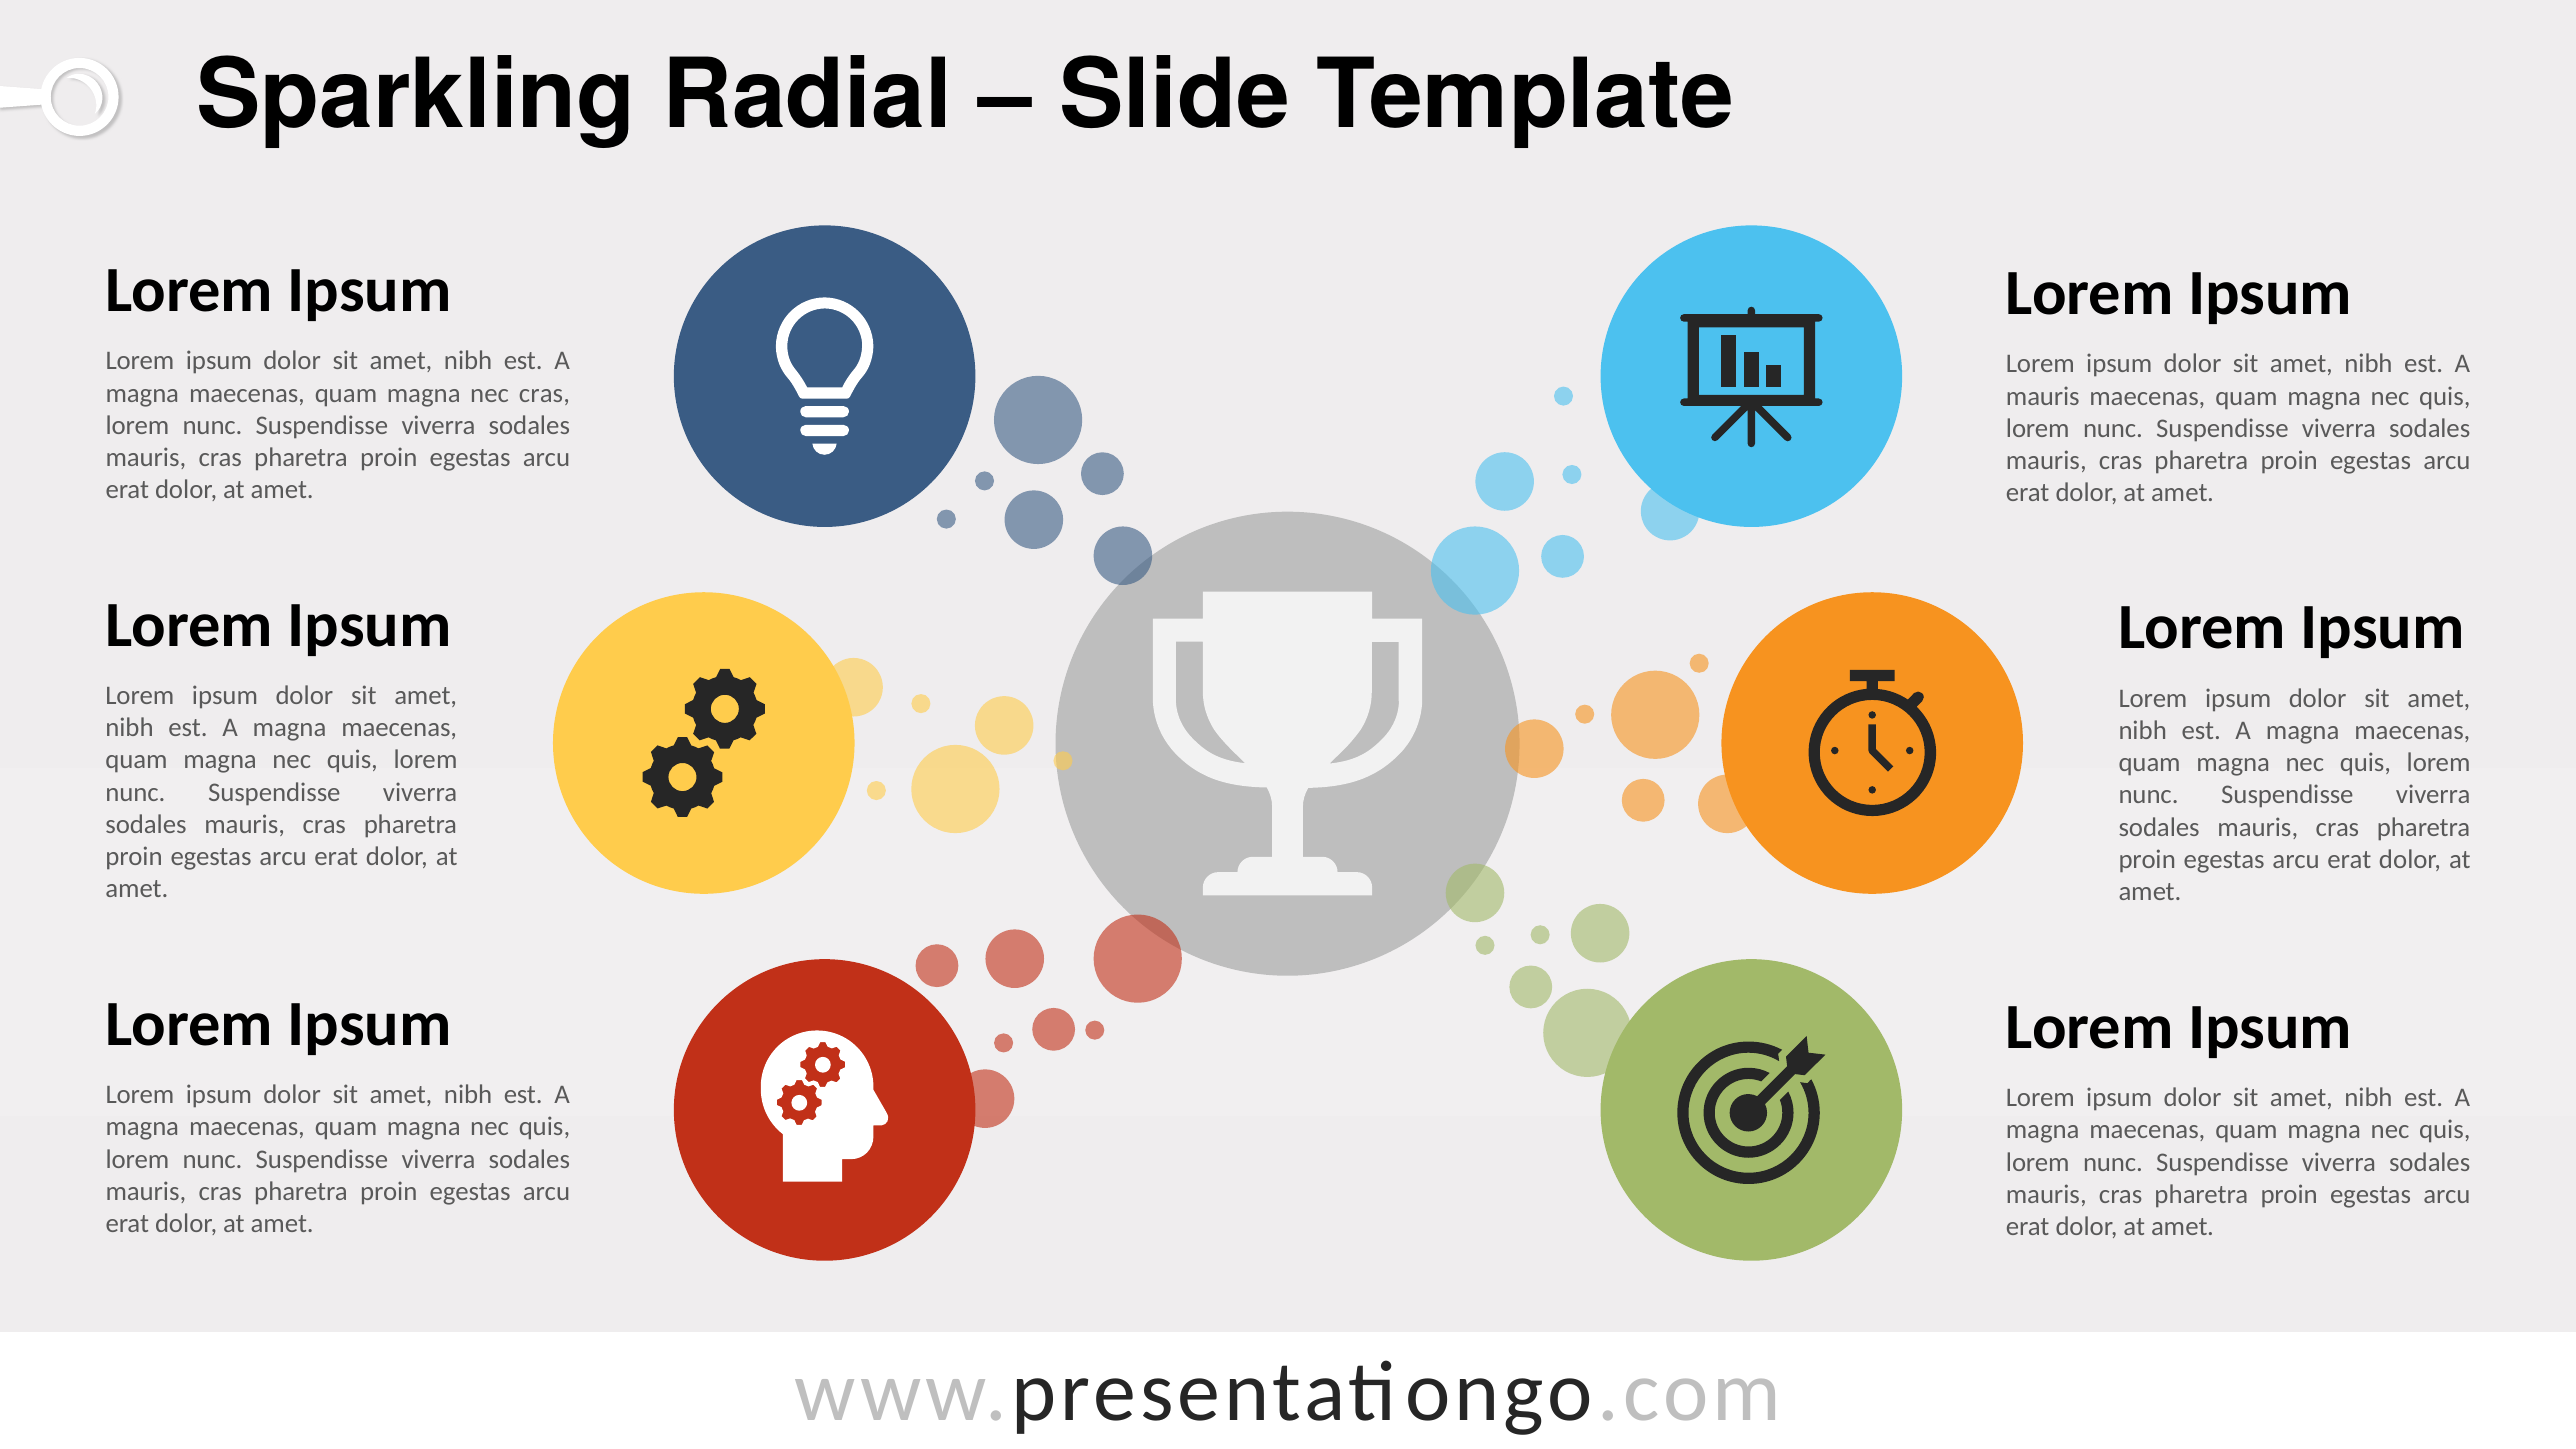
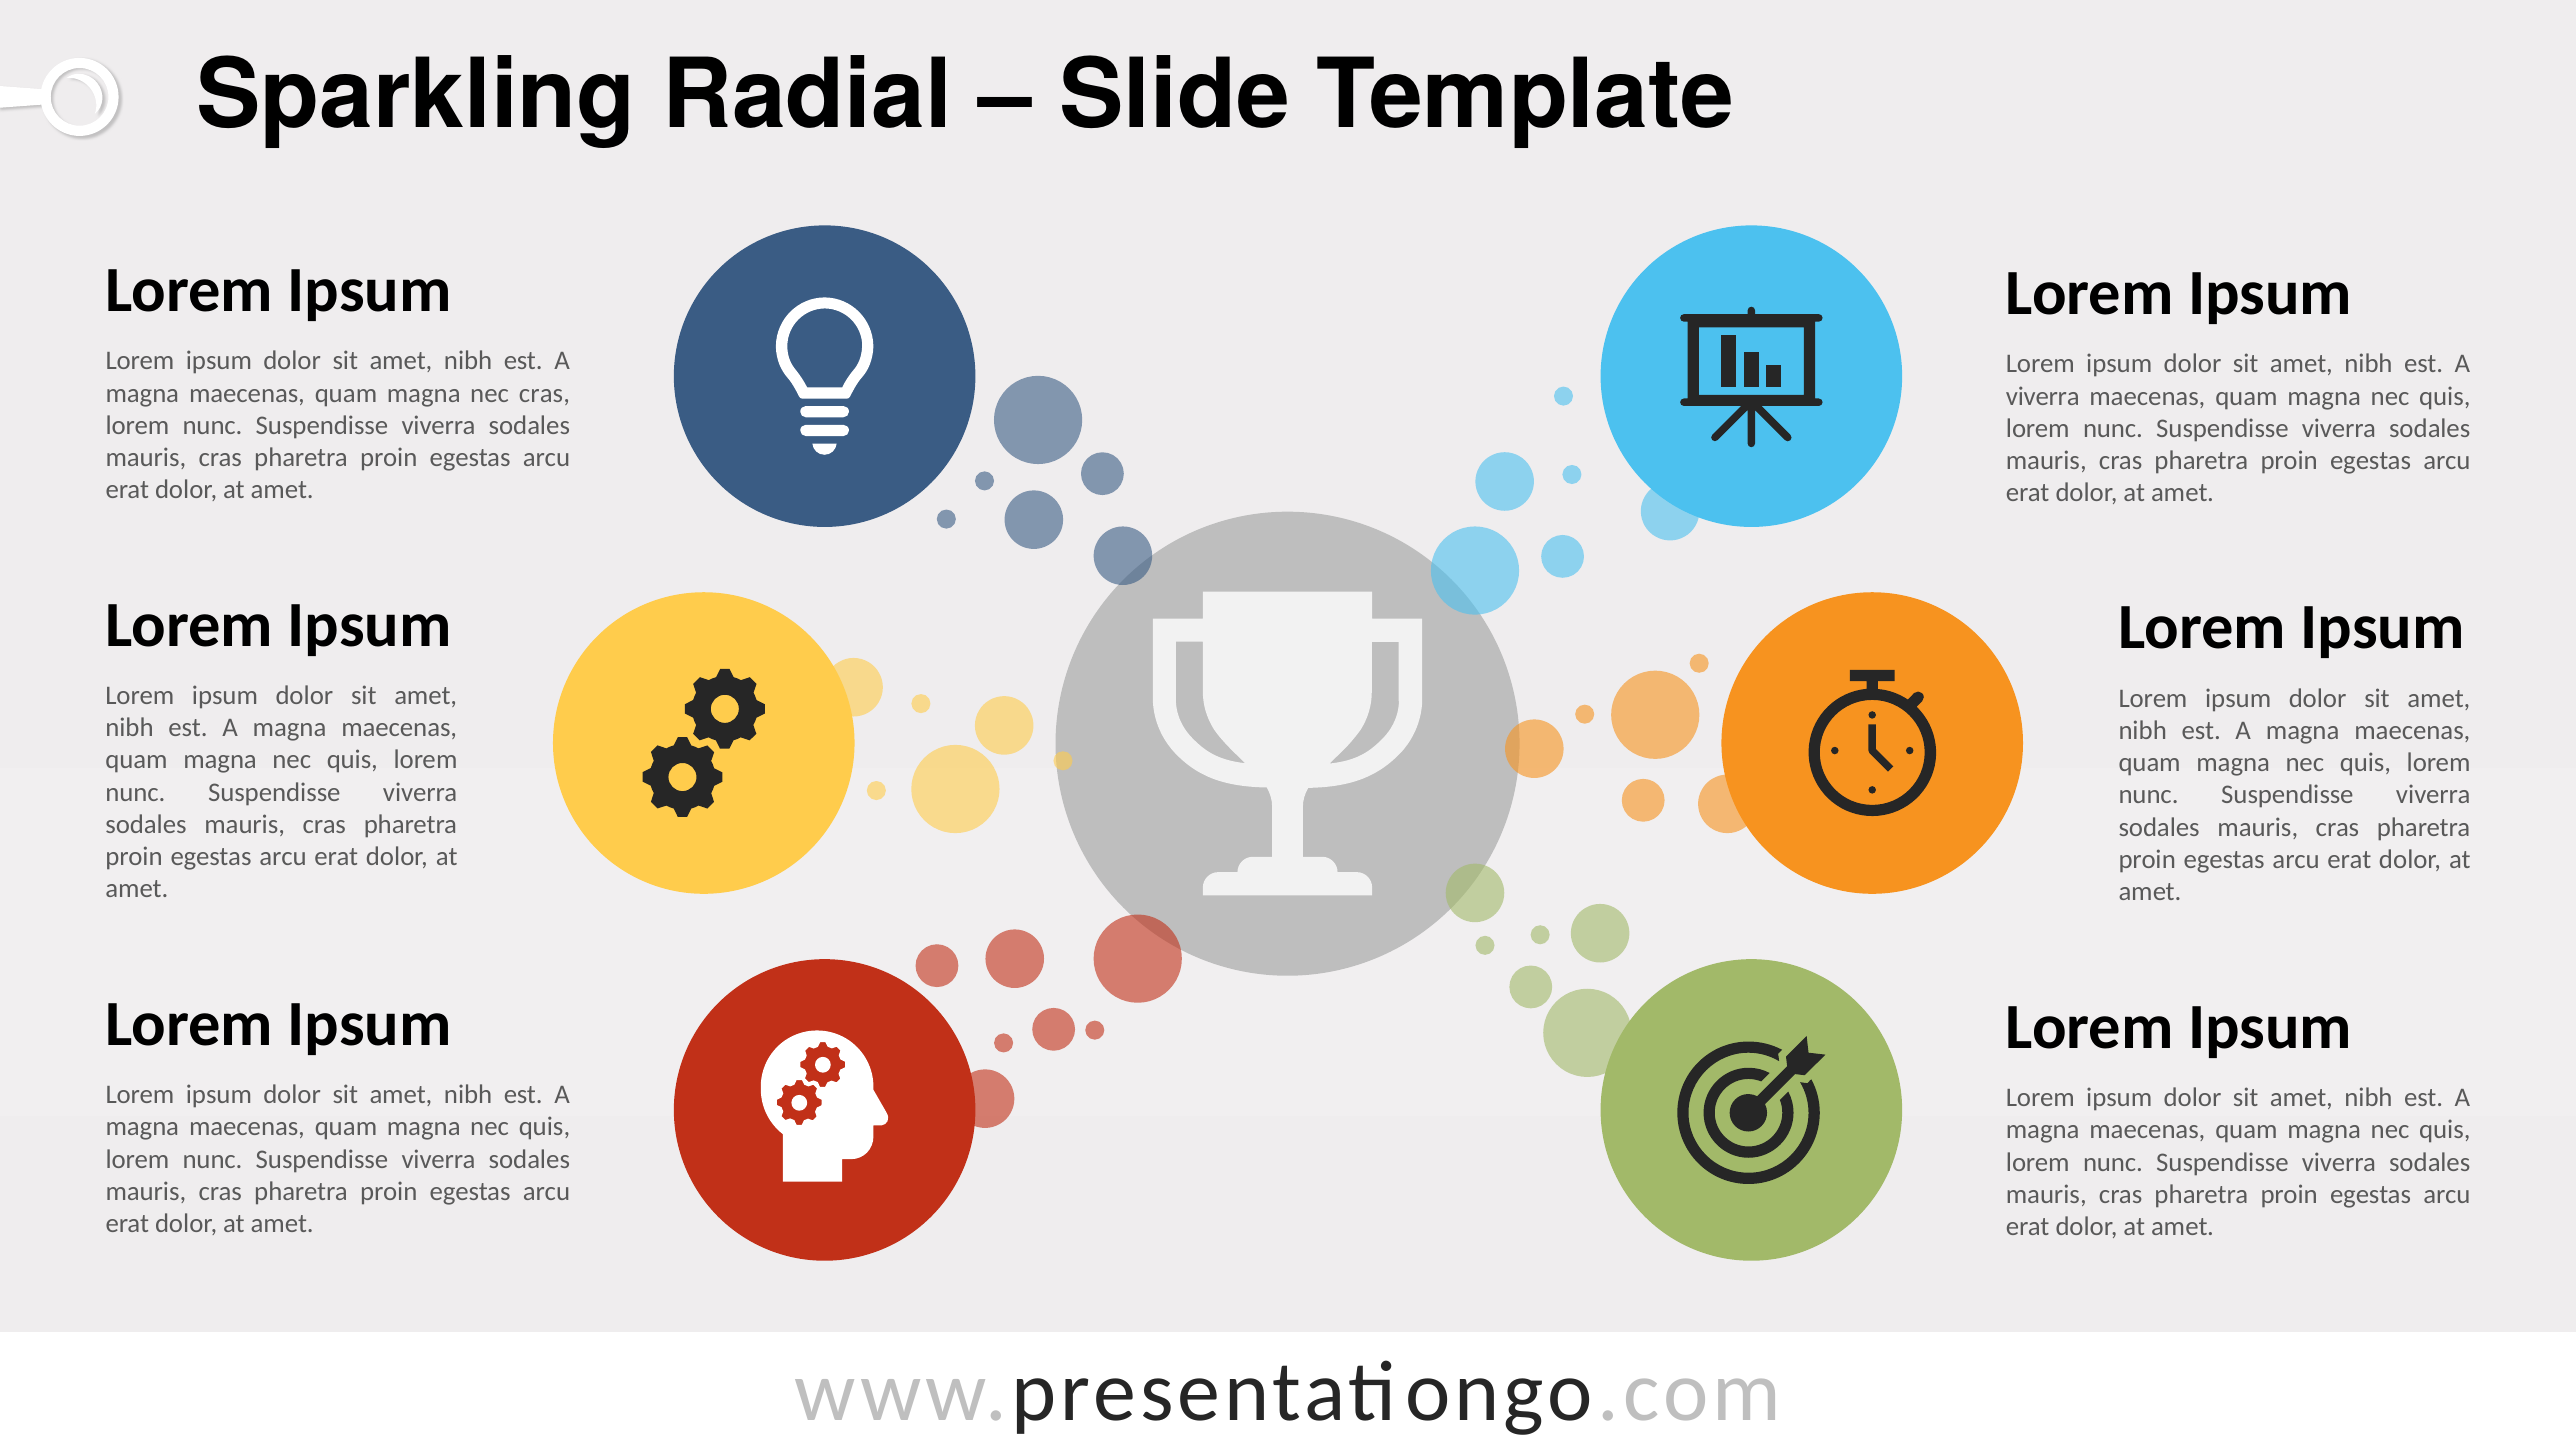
mauris at (2043, 396): mauris -> viverra
